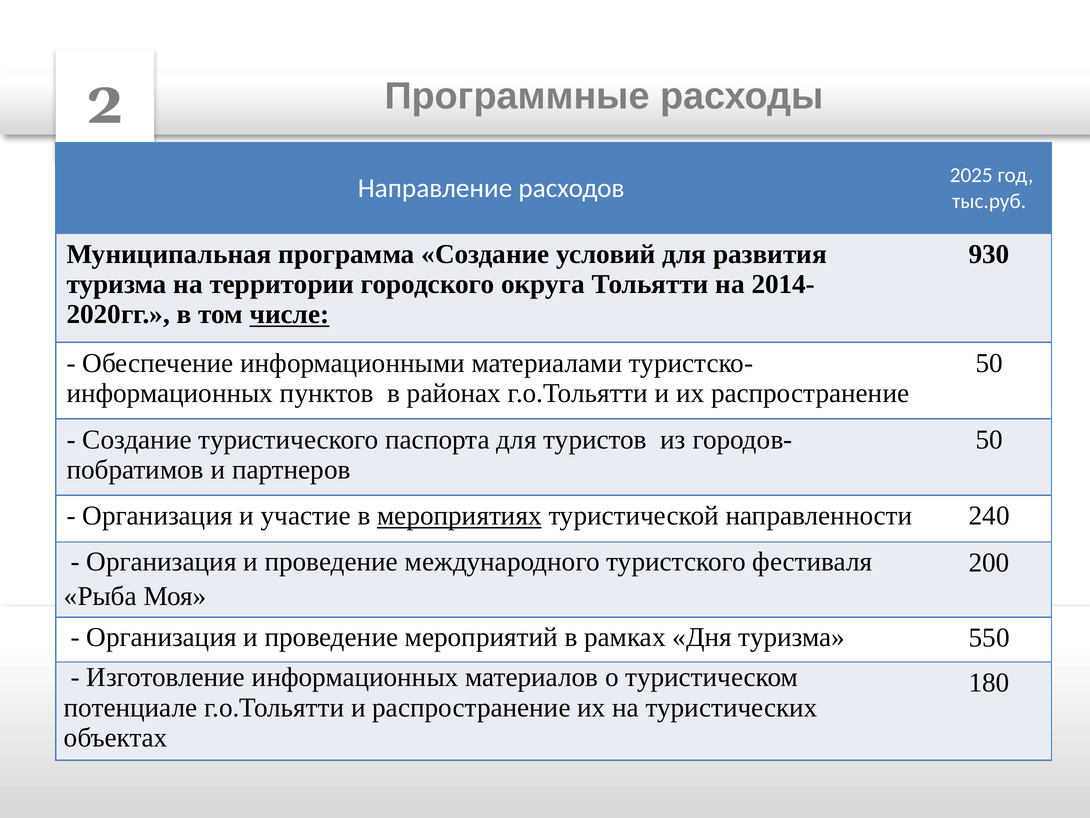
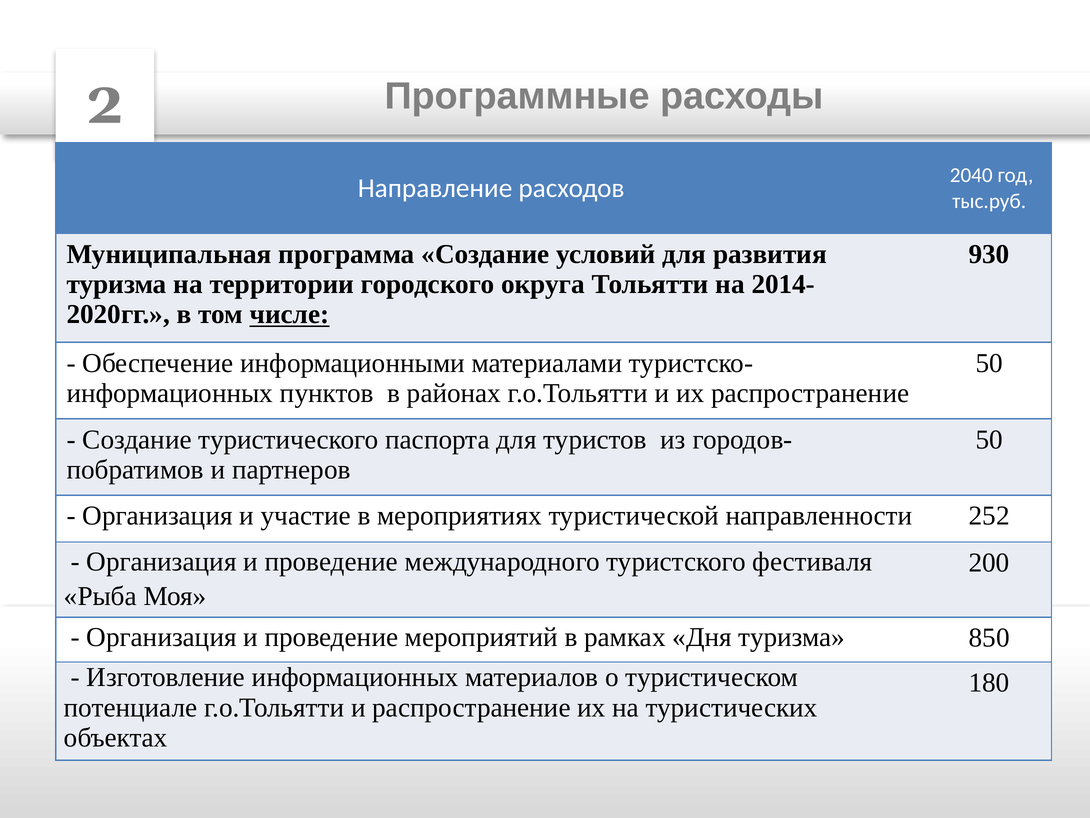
2025: 2025 -> 2040
мероприятиях underline: present -> none
240: 240 -> 252
550: 550 -> 850
